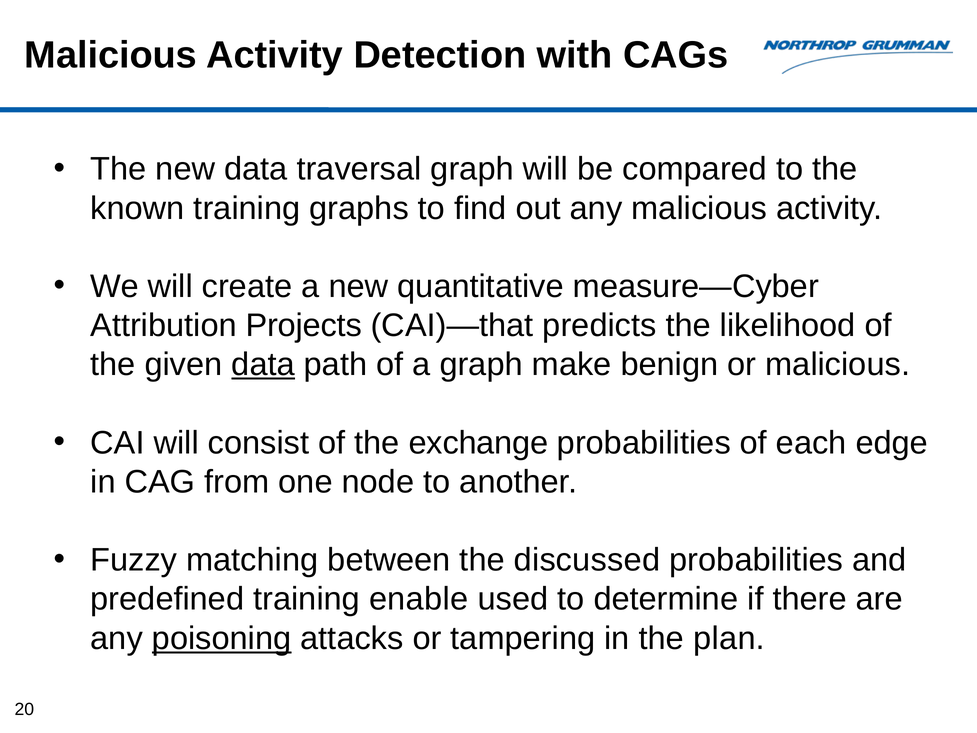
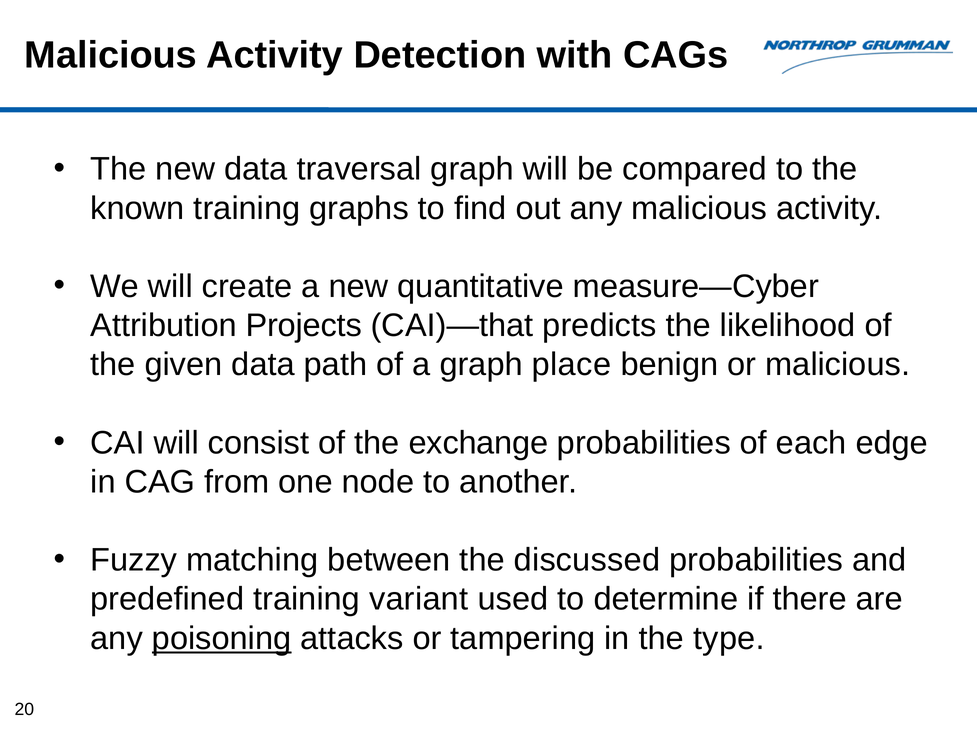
data at (263, 365) underline: present -> none
make: make -> place
enable: enable -> variant
plan: plan -> type
